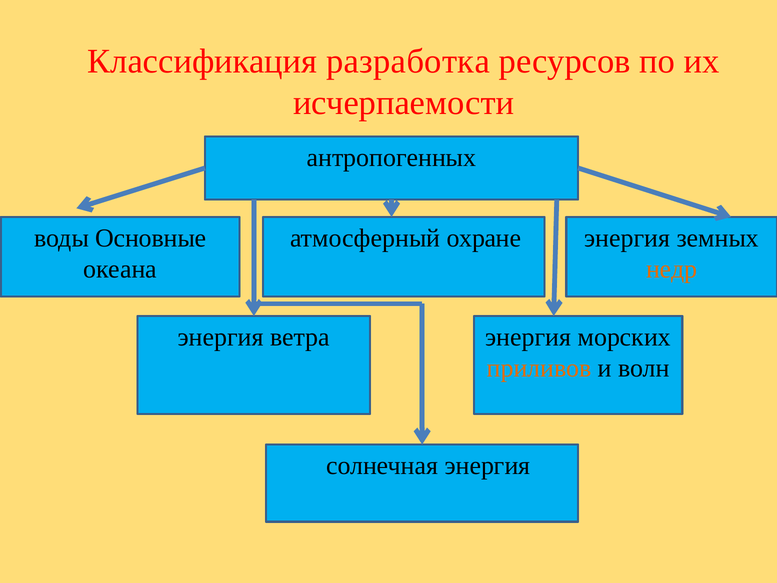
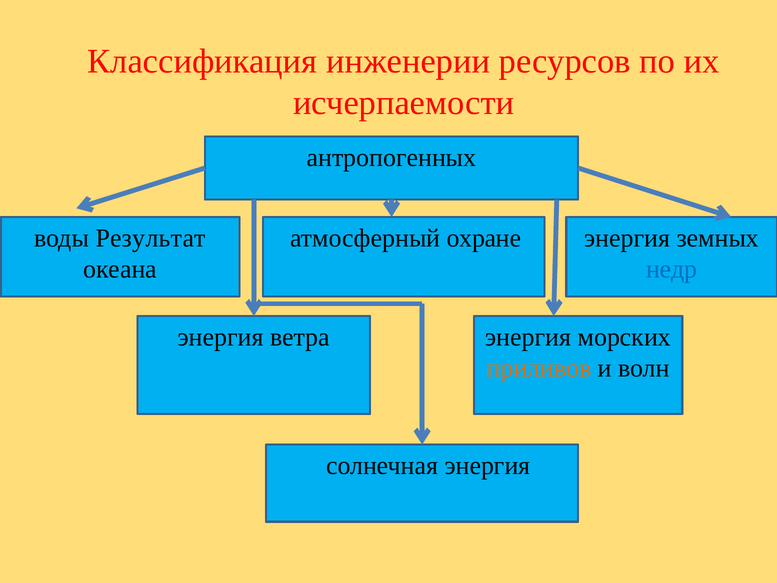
разработка: разработка -> инженерии
Основные: Основные -> Результат
недр colour: orange -> blue
